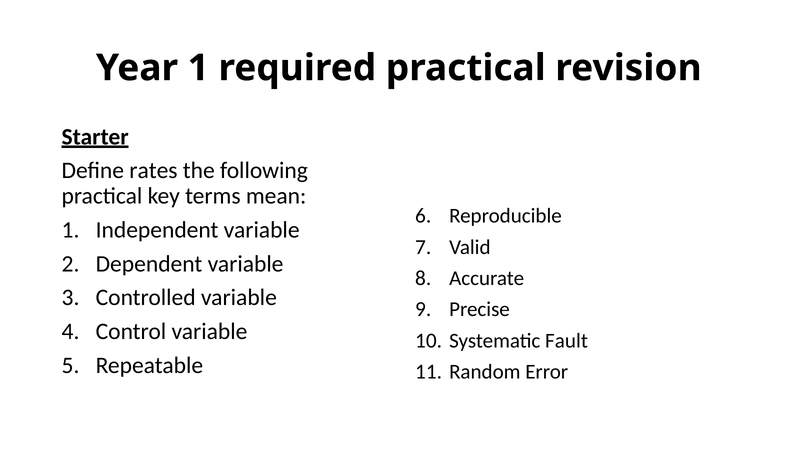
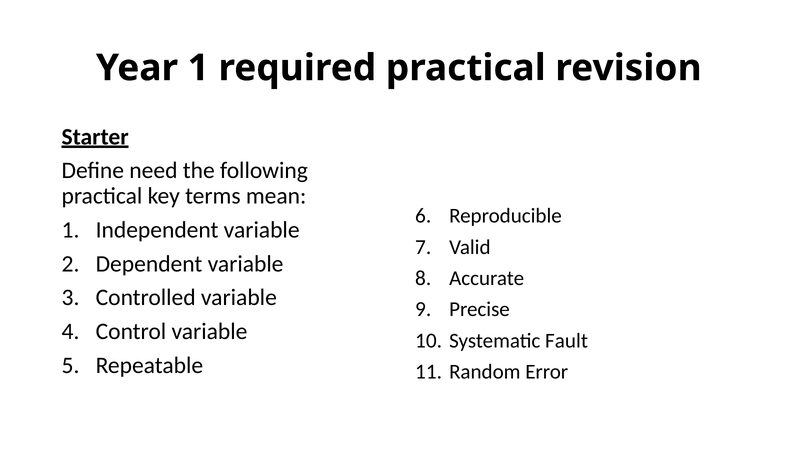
rates: rates -> need
